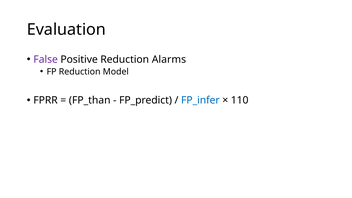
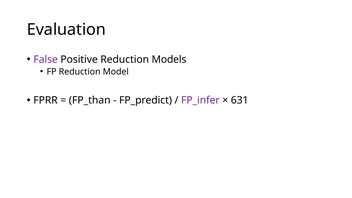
Alarms: Alarms -> Models
FP_infer colour: blue -> purple
110: 110 -> 631
